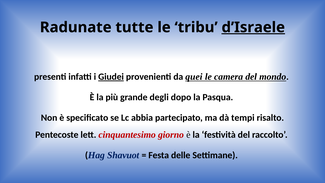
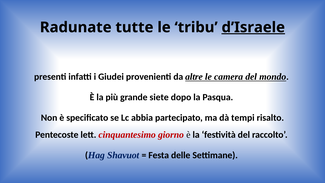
Giudei underline: present -> none
quei: quei -> altre
degli: degli -> siete
